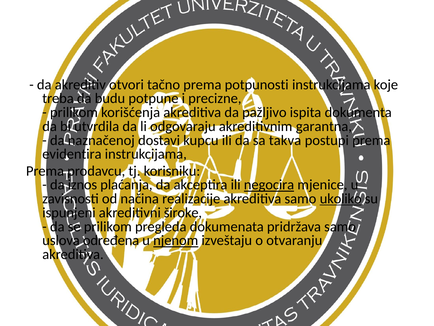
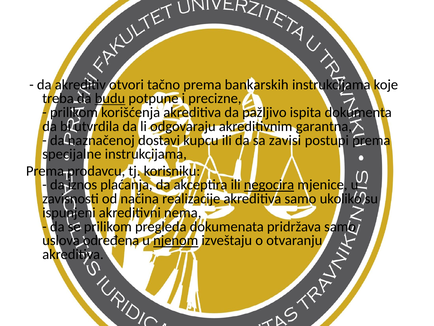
potpunosti: potpunosti -> bankarskih
budu underline: none -> present
takva: takva -> zavisi
evidentira: evidentira -> specijalne
ukoliko underline: present -> none
široke: široke -> nema
